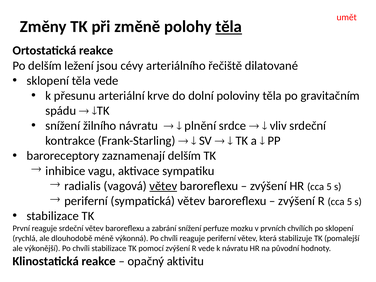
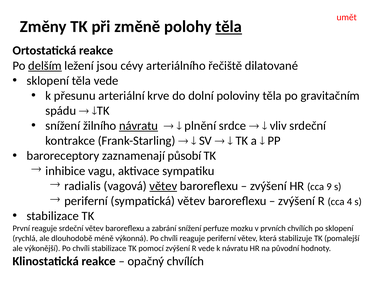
delším at (45, 66) underline: none -> present
návratu at (139, 126) underline: none -> present
zaznamenají delším: delším -> působí
HR cca 5: 5 -> 9
R cca 5: 5 -> 4
opačný aktivitu: aktivitu -> chvílích
